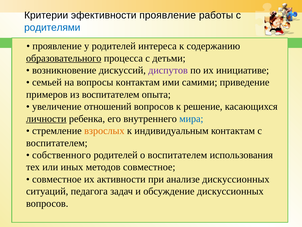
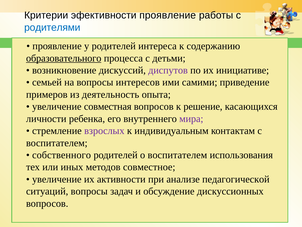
вопросы контактам: контактам -> интересов
из воспитателем: воспитателем -> деятельность
отношений: отношений -> совместная
личности underline: present -> none
мира colour: blue -> purple
взрослых colour: orange -> purple
совместное at (57, 179): совместное -> увеличение
анализе дискуссионных: дискуссионных -> педагогической
ситуаций педагога: педагога -> вопросы
